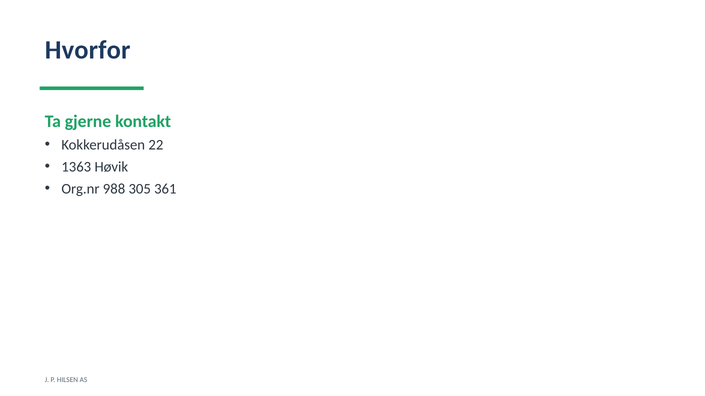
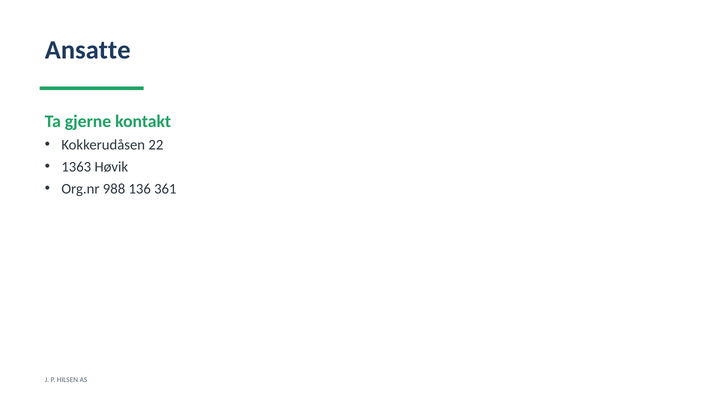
Hvorfor: Hvorfor -> Ansatte
305: 305 -> 136
